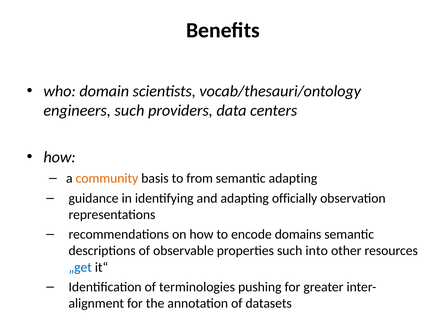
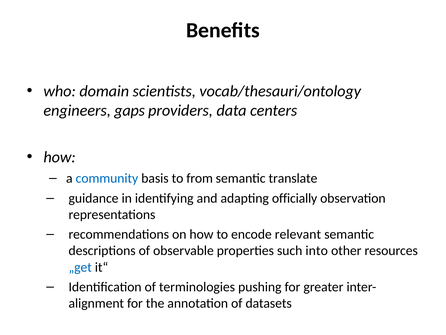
engineers such: such -> gaps
community colour: orange -> blue
semantic adapting: adapting -> translate
domains: domains -> relevant
